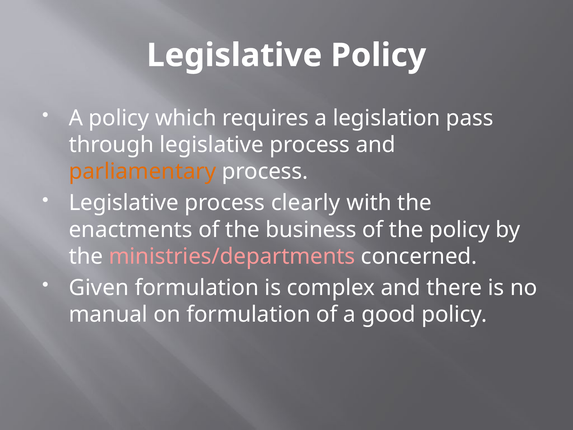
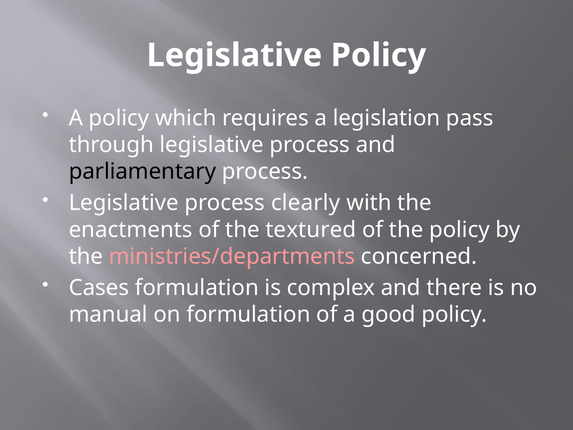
parliamentary colour: orange -> black
business: business -> textured
Given: Given -> Cases
